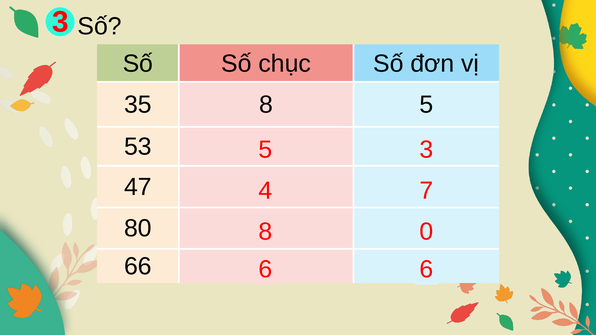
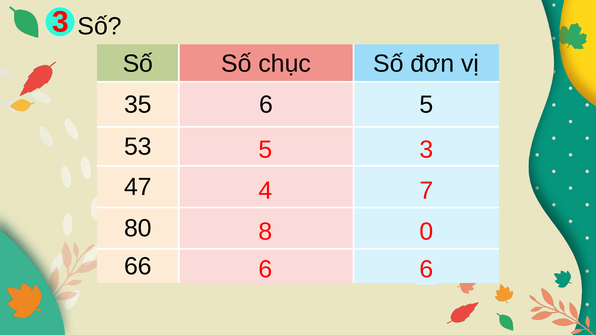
35 8: 8 -> 6
